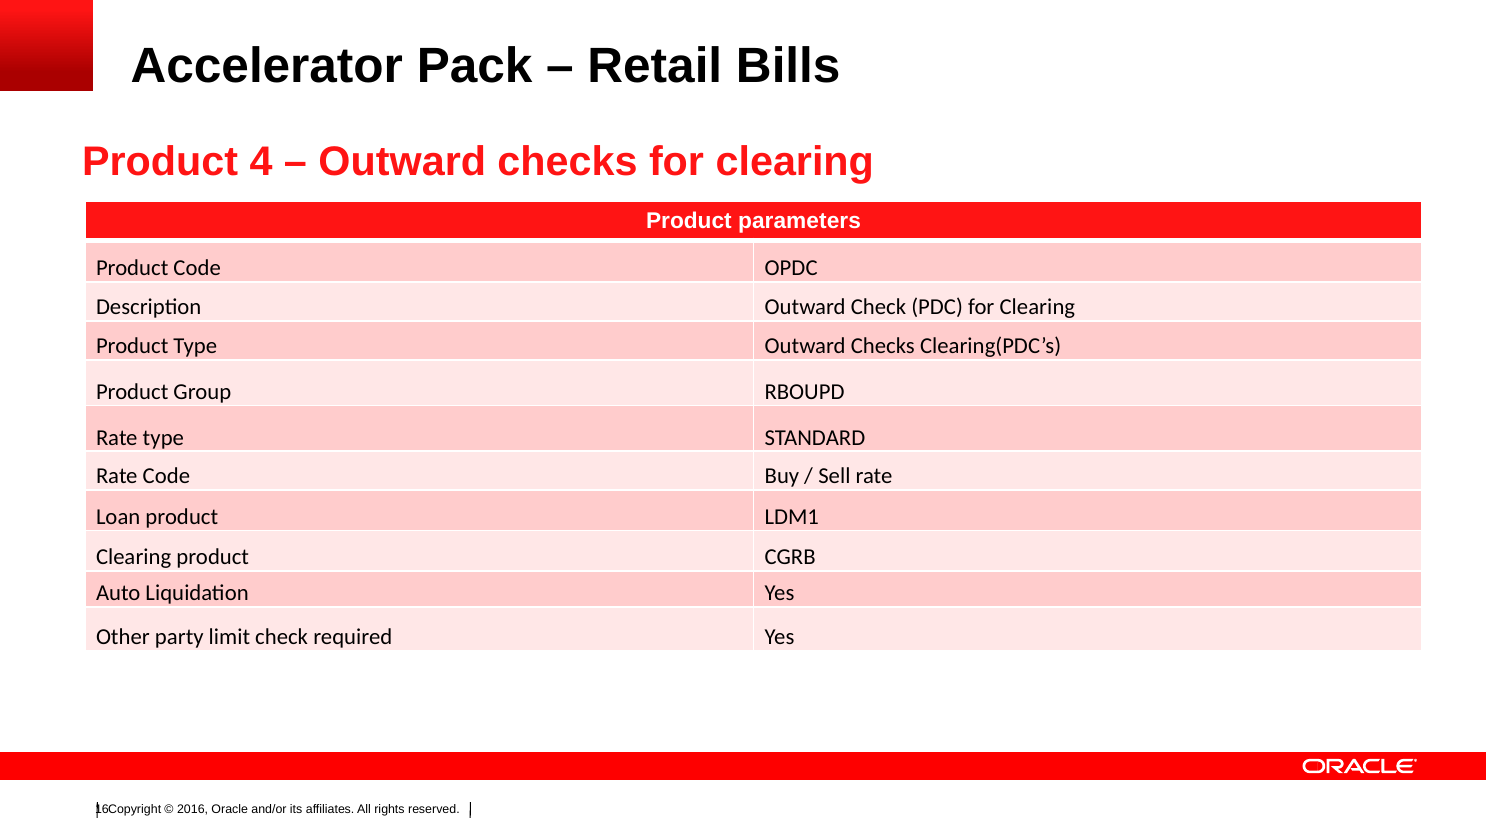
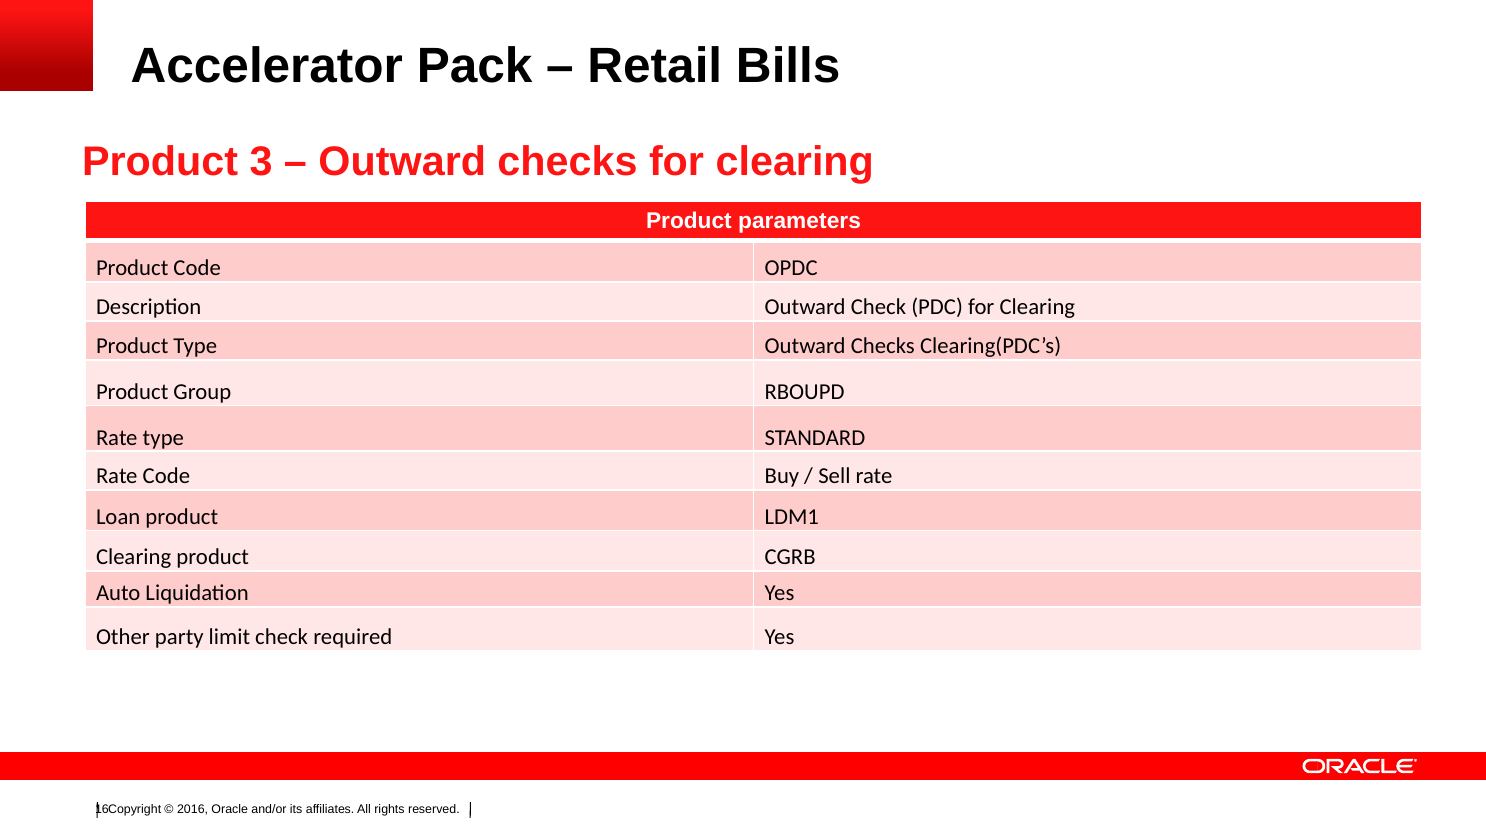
4: 4 -> 3
